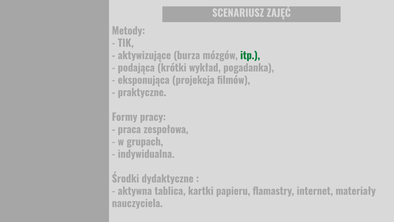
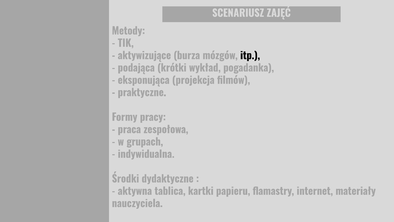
itp colour: green -> black
